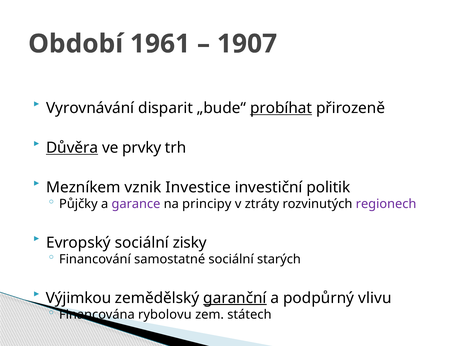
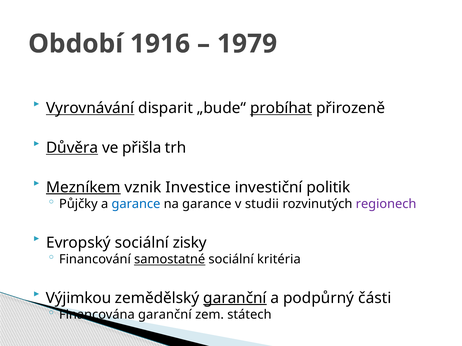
1961: 1961 -> 1916
1907: 1907 -> 1979
Vyrovnávání underline: none -> present
prvky: prvky -> přišla
Mezníkem underline: none -> present
garance at (136, 204) colour: purple -> blue
na principy: principy -> garance
ztráty: ztráty -> studii
samostatné underline: none -> present
starých: starých -> kritéria
vlivu: vlivu -> části
Financována rybolovu: rybolovu -> garanční
